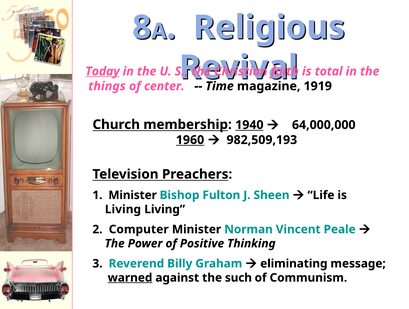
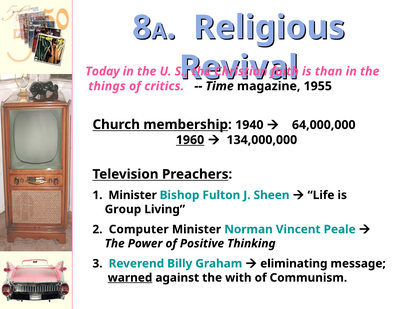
Today underline: present -> none
total: total -> than
center: center -> critics
1919: 1919 -> 1955
1940 underline: present -> none
982,509,193: 982,509,193 -> 134,000,000
Living at (123, 210): Living -> Group
such: such -> with
